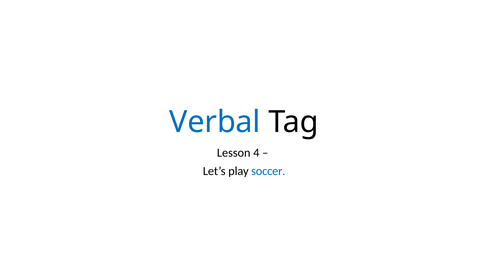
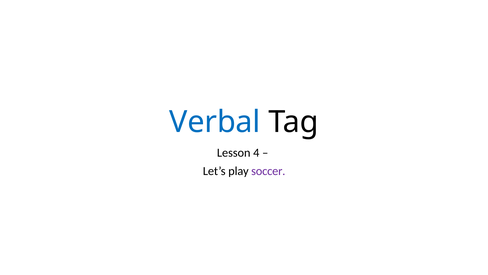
soccer colour: blue -> purple
